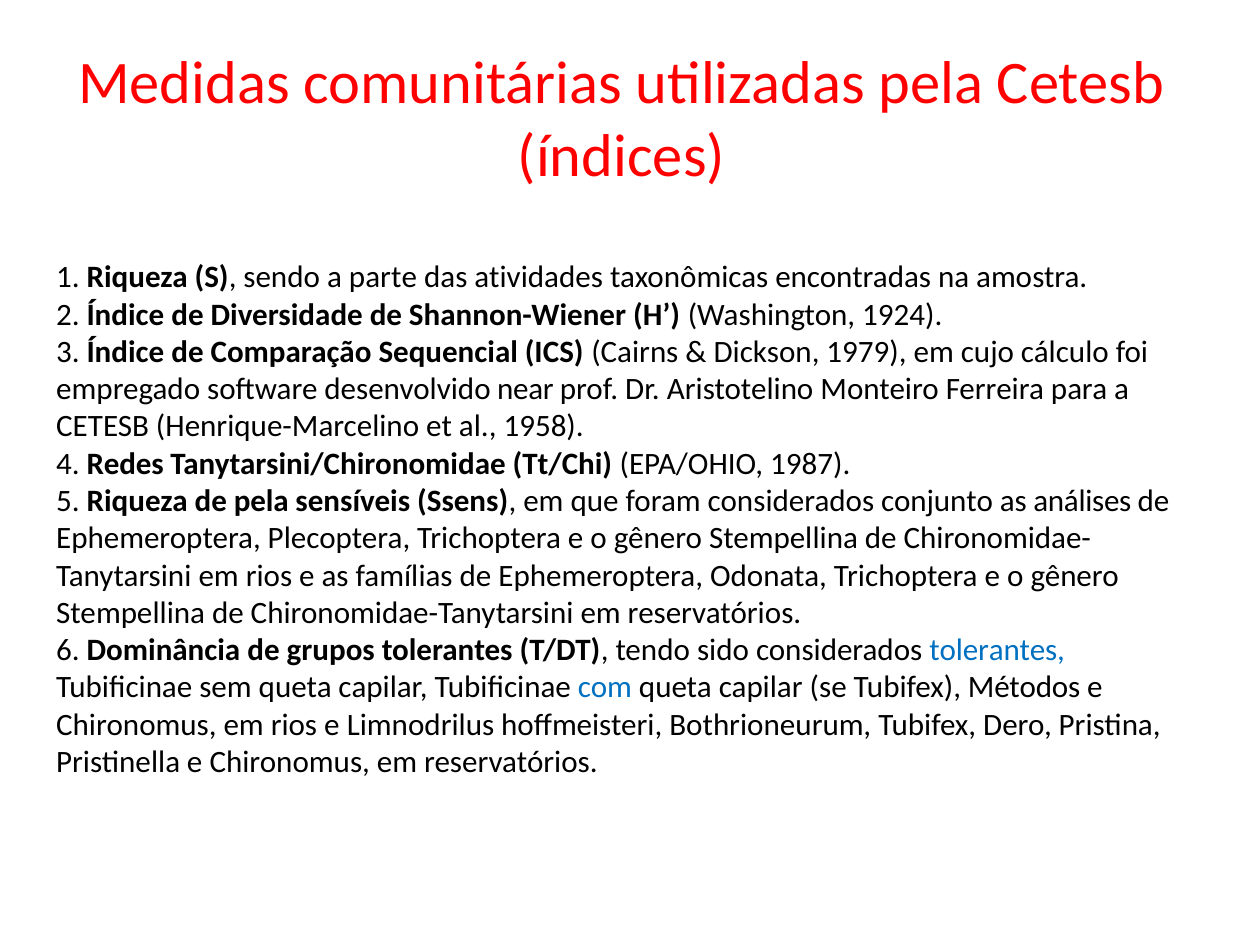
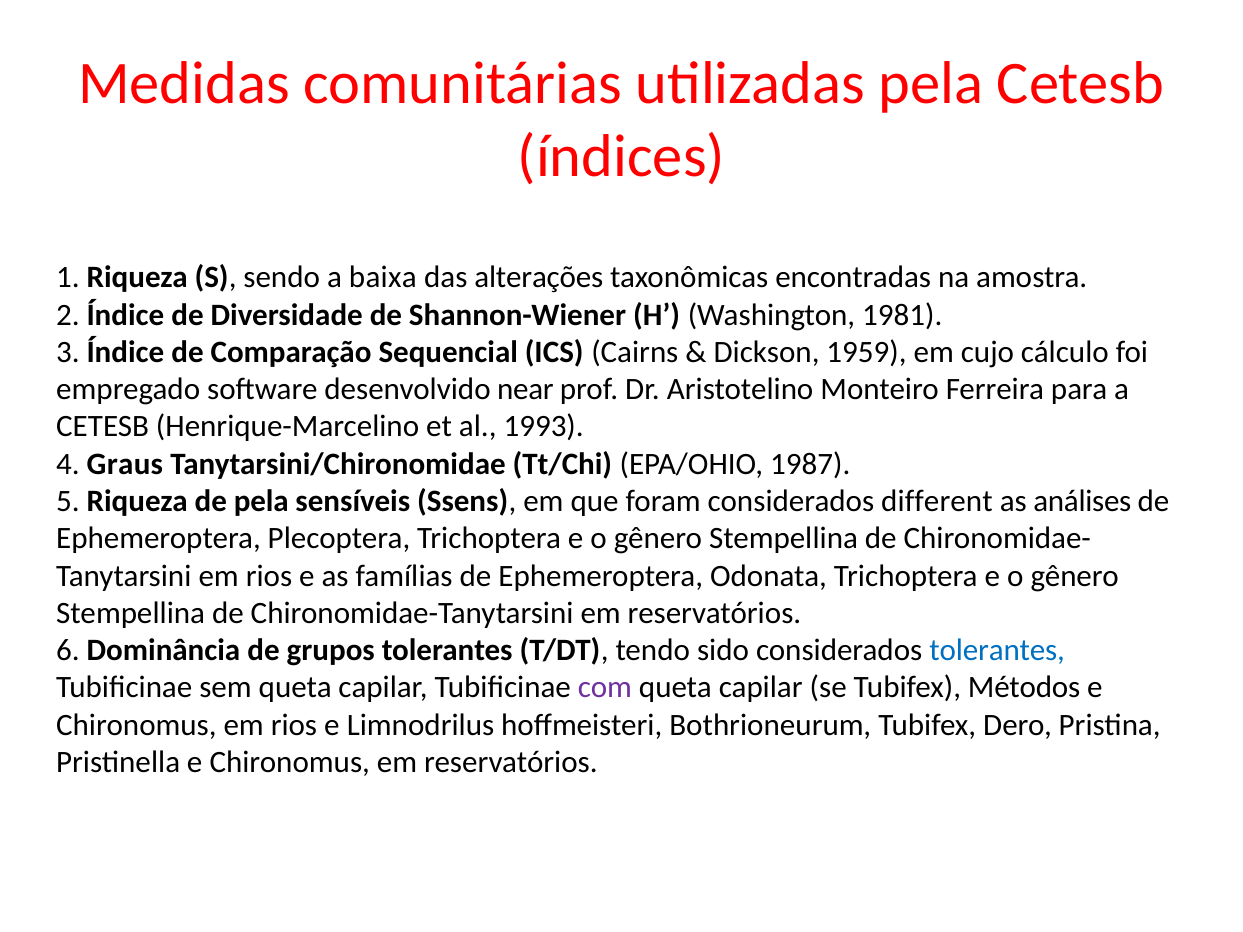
parte: parte -> baixa
atividades: atividades -> alterações
1924: 1924 -> 1981
1979: 1979 -> 1959
1958: 1958 -> 1993
Redes: Redes -> Graus
conjunto: conjunto -> different
com colour: blue -> purple
